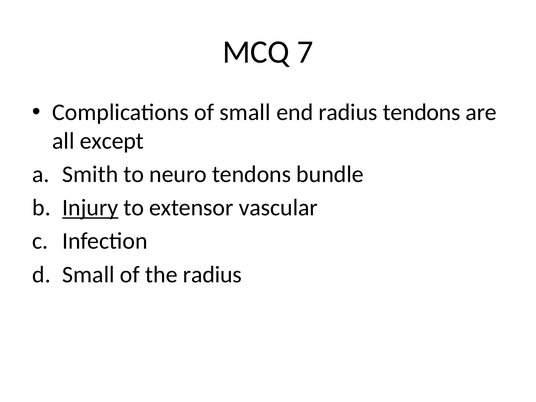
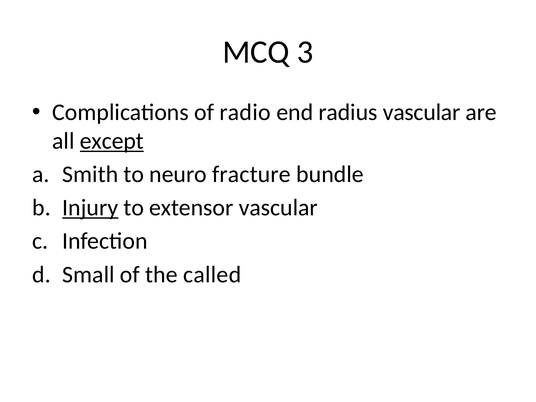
7: 7 -> 3
of small: small -> radio
radius tendons: tendons -> vascular
except underline: none -> present
neuro tendons: tendons -> fracture
the radius: radius -> called
